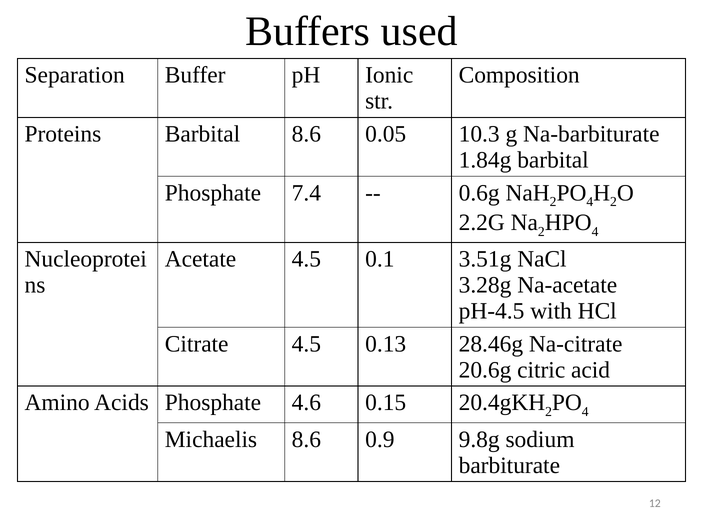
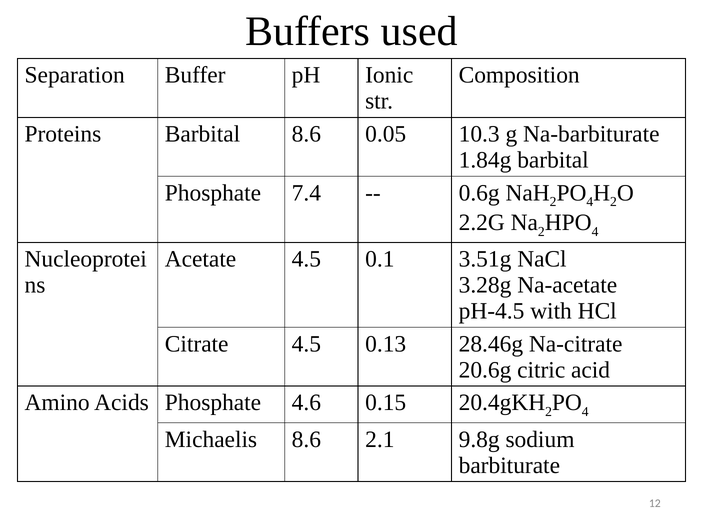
0.9: 0.9 -> 2.1
